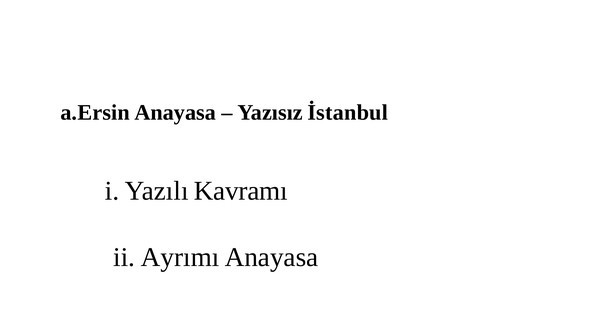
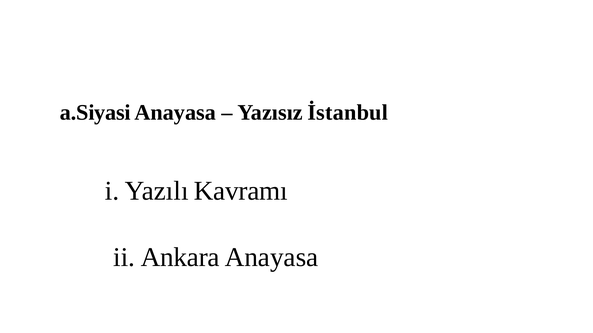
a.Ersin: a.Ersin -> a.Siyasi
Ayrımı: Ayrımı -> Ankara
